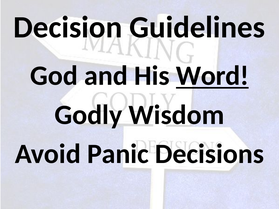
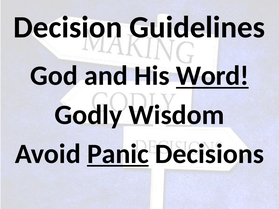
Panic underline: none -> present
